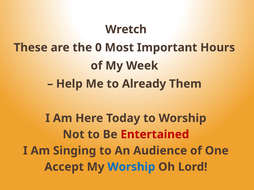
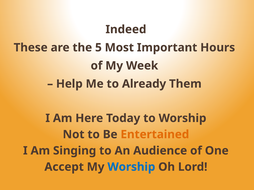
Wretch: Wretch -> Indeed
0: 0 -> 5
Entertained colour: red -> orange
